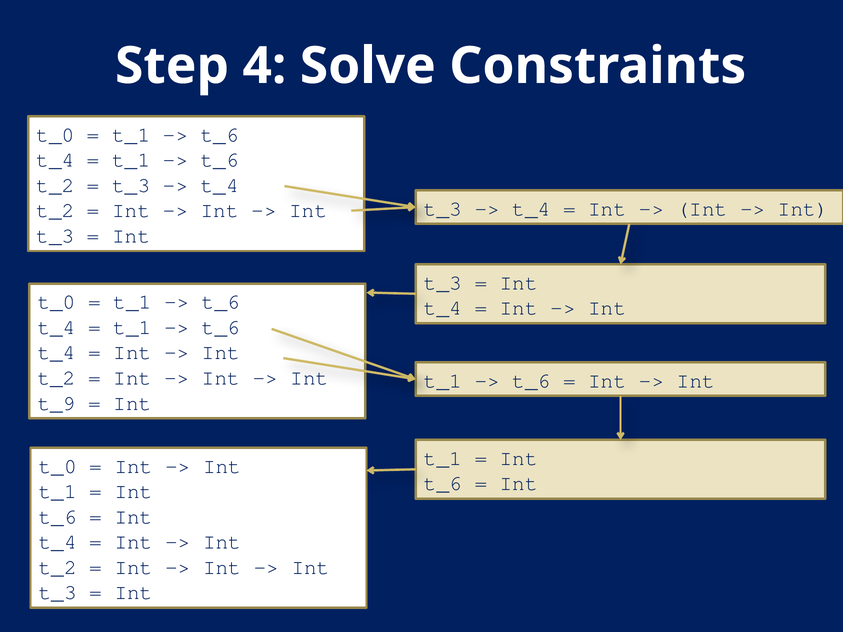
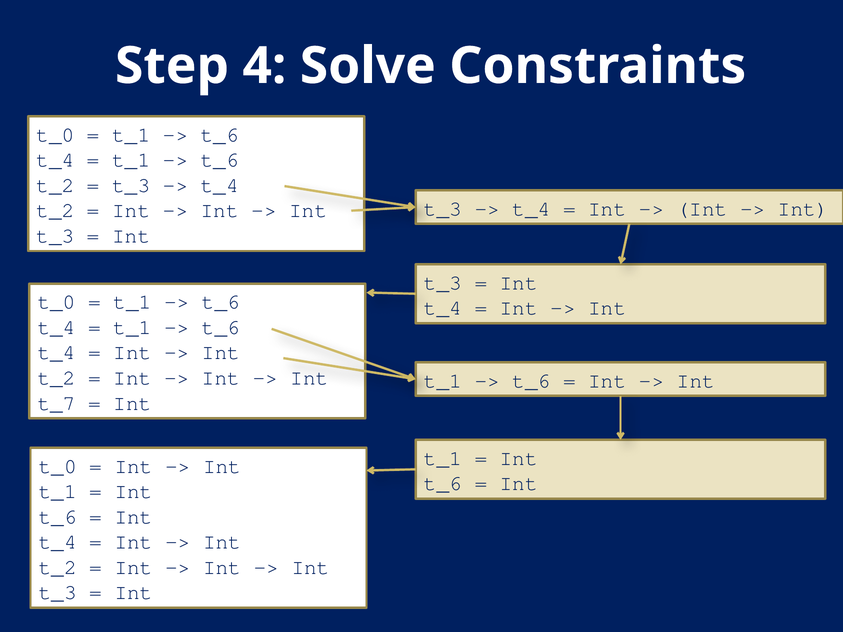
t_9: t_9 -> t_7
